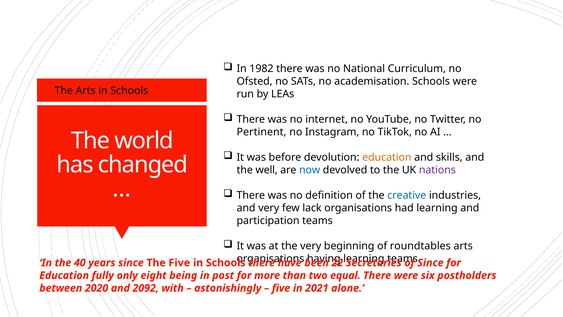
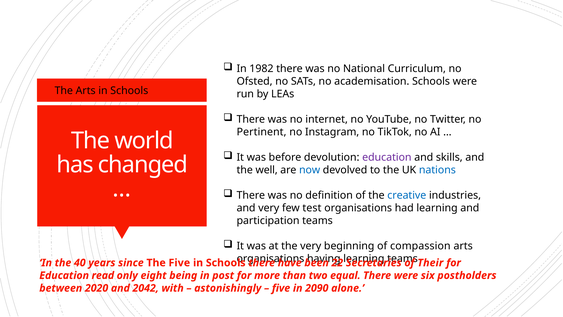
education at (387, 157) colour: orange -> purple
nations colour: purple -> blue
lack: lack -> test
roundtables: roundtables -> compassion
Since at (430, 263): Since -> Their
fully: fully -> read
2092: 2092 -> 2042
2021: 2021 -> 2090
